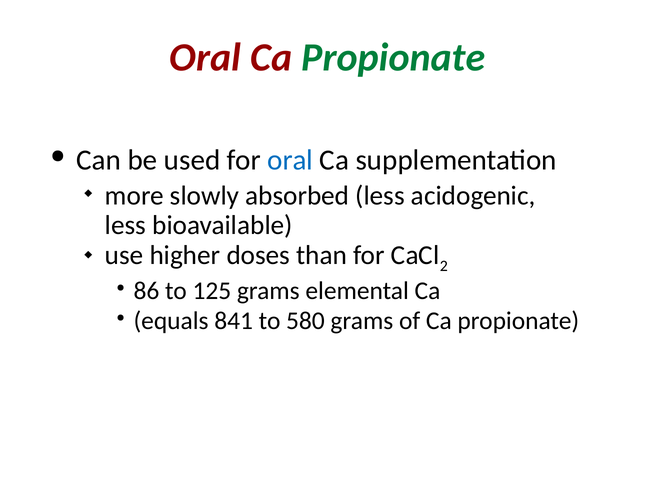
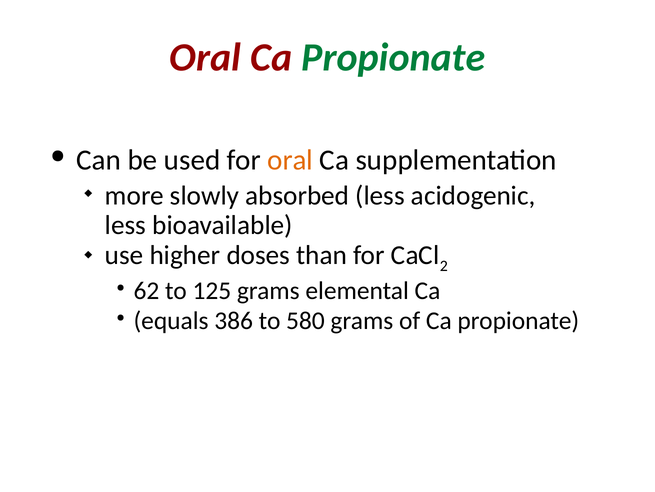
oral at (290, 160) colour: blue -> orange
86: 86 -> 62
841: 841 -> 386
